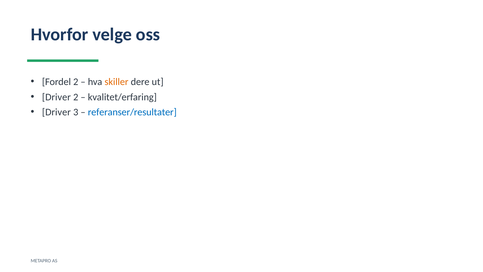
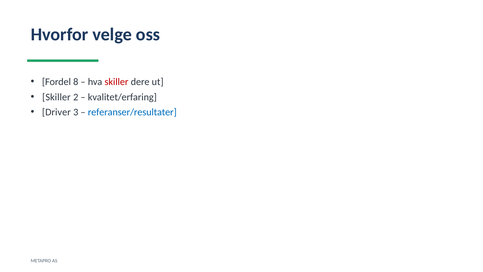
Fordel 2: 2 -> 8
skiller at (116, 82) colour: orange -> red
Driver at (56, 97): Driver -> Skiller
